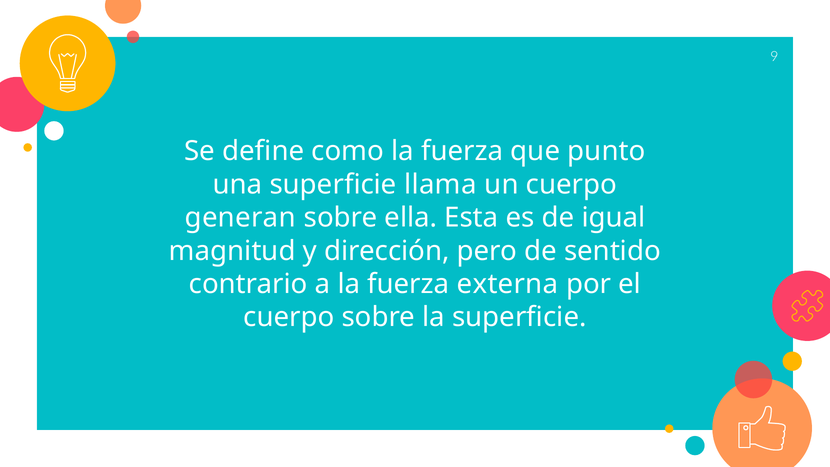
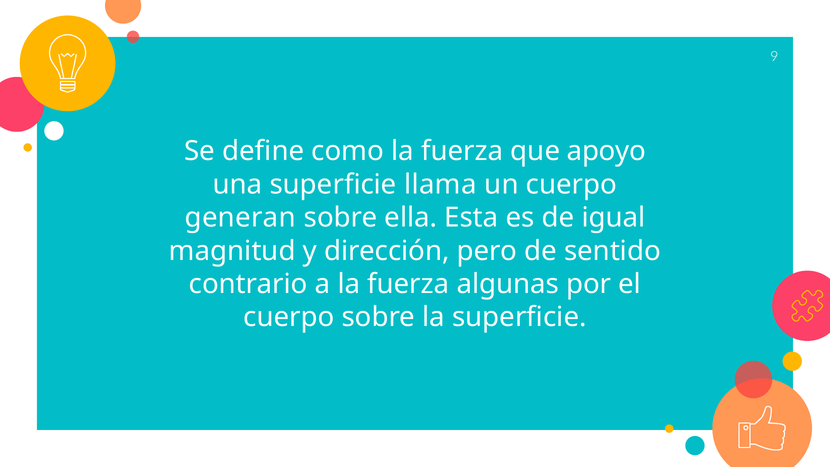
punto: punto -> apoyo
externa: externa -> algunas
